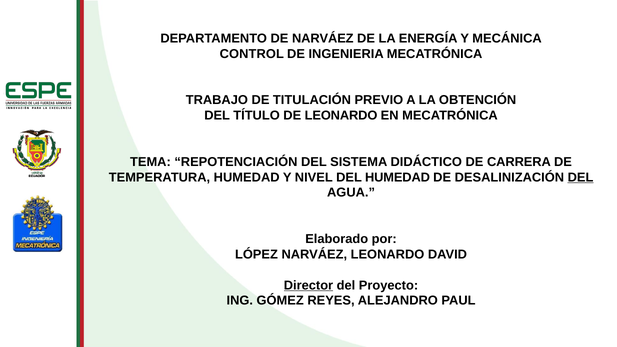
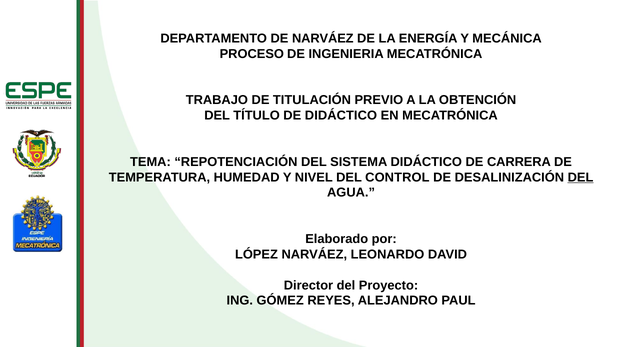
CONTROL: CONTROL -> PROCESO
DE LEONARDO: LEONARDO -> DIDÁCTICO
DEL HUMEDAD: HUMEDAD -> CONTROL
Director underline: present -> none
